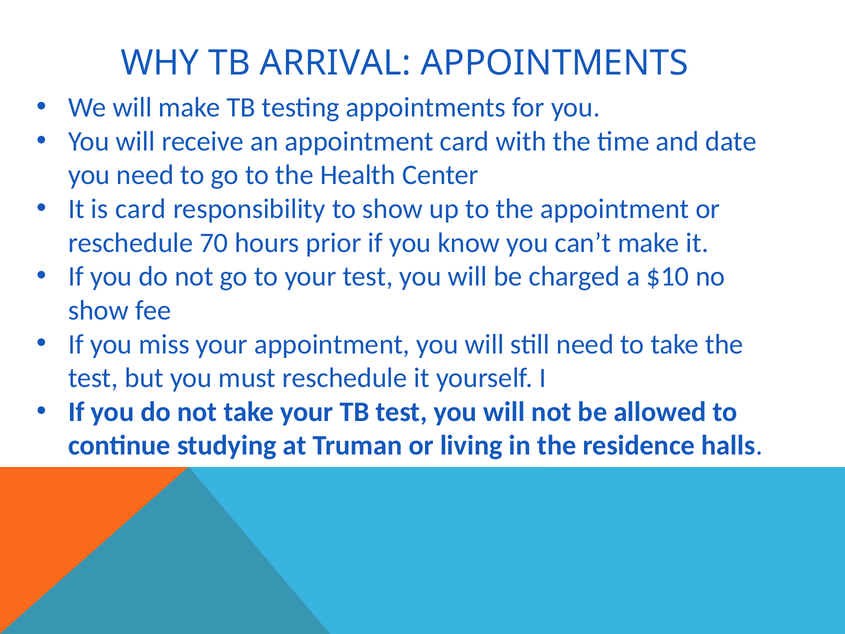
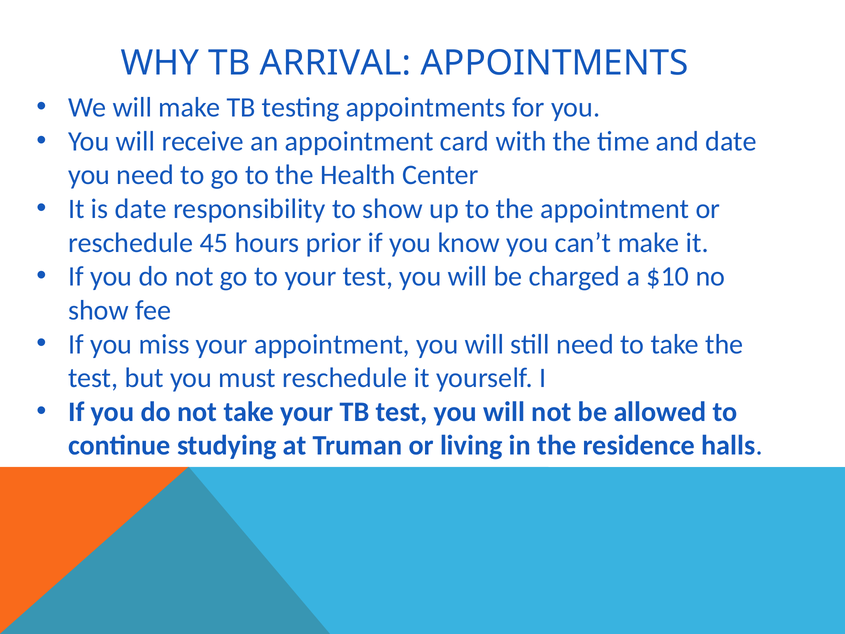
is card: card -> date
70: 70 -> 45
